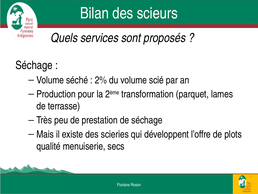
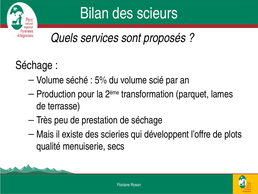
2%: 2% -> 5%
